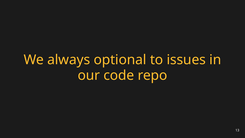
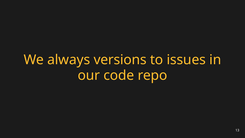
optional: optional -> versions
